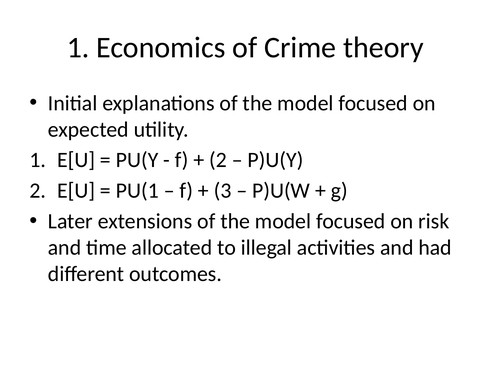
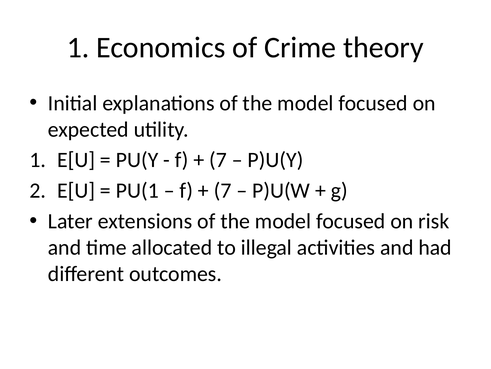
2 at (218, 160): 2 -> 7
3 at (223, 190): 3 -> 7
